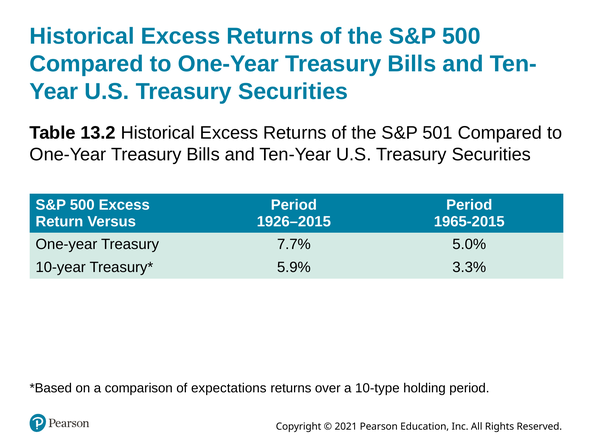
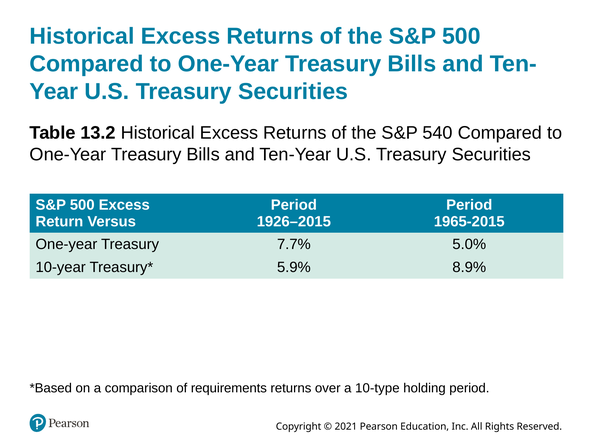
501: 501 -> 540
3.3%: 3.3% -> 8.9%
expectations: expectations -> requirements
